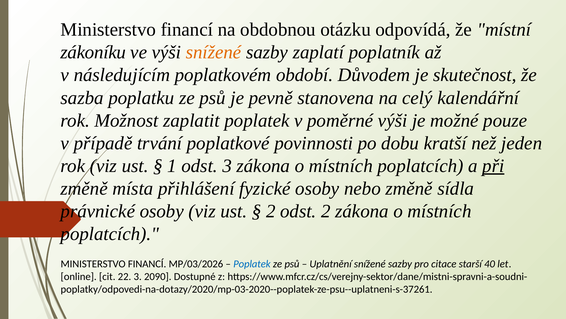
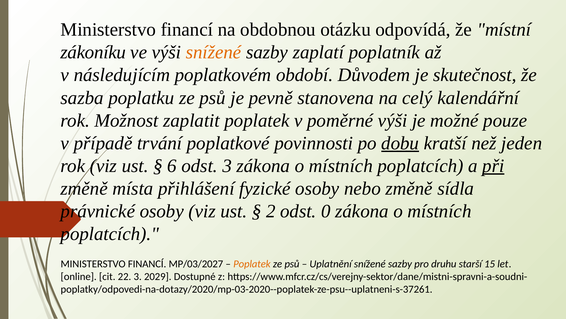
dobu underline: none -> present
1: 1 -> 6
odst 2: 2 -> 0
MP/03/2026: MP/03/2026 -> MP/03/2027
Poplatek at (252, 263) colour: blue -> orange
citace: citace -> druhu
40: 40 -> 15
2090: 2090 -> 2029
